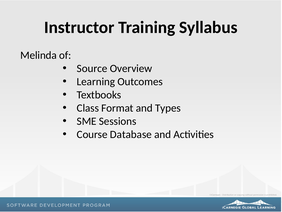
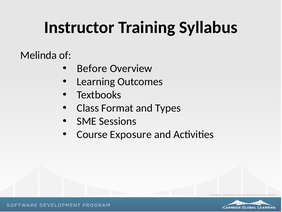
Source: Source -> Before
Database: Database -> Exposure
